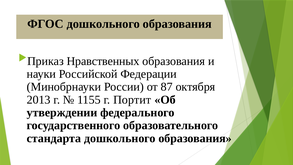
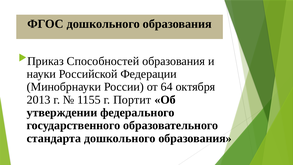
Нравственных: Нравственных -> Способностей
87: 87 -> 64
